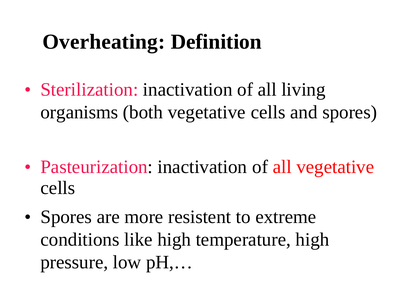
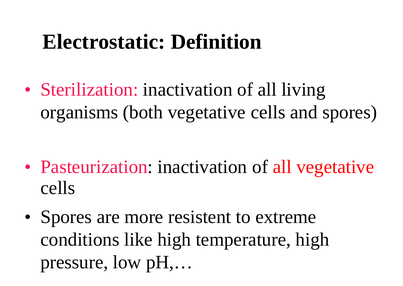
Overheating: Overheating -> Electrostatic
